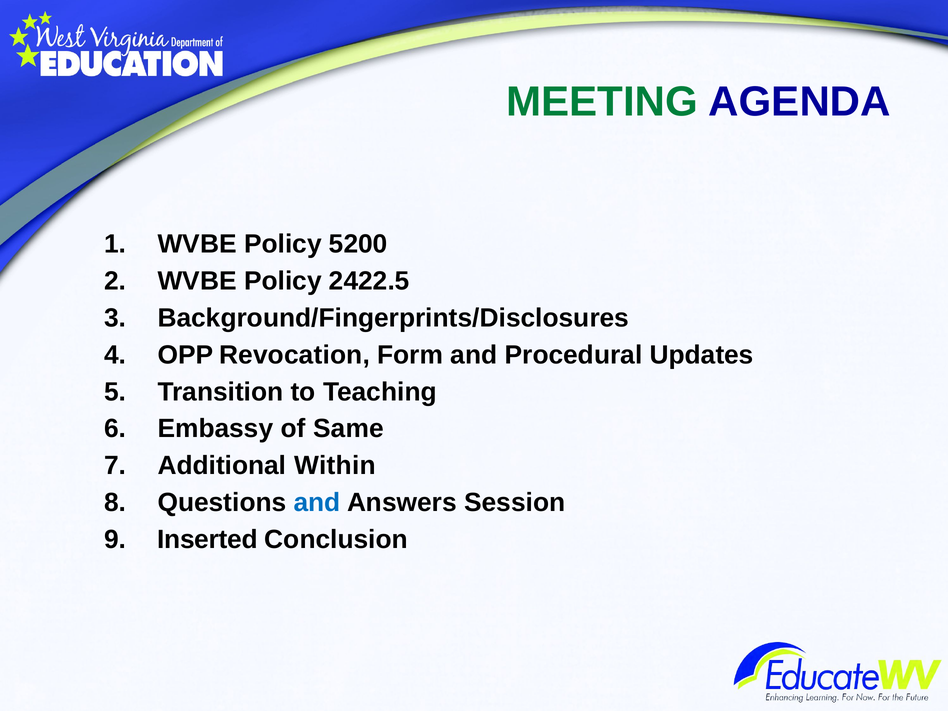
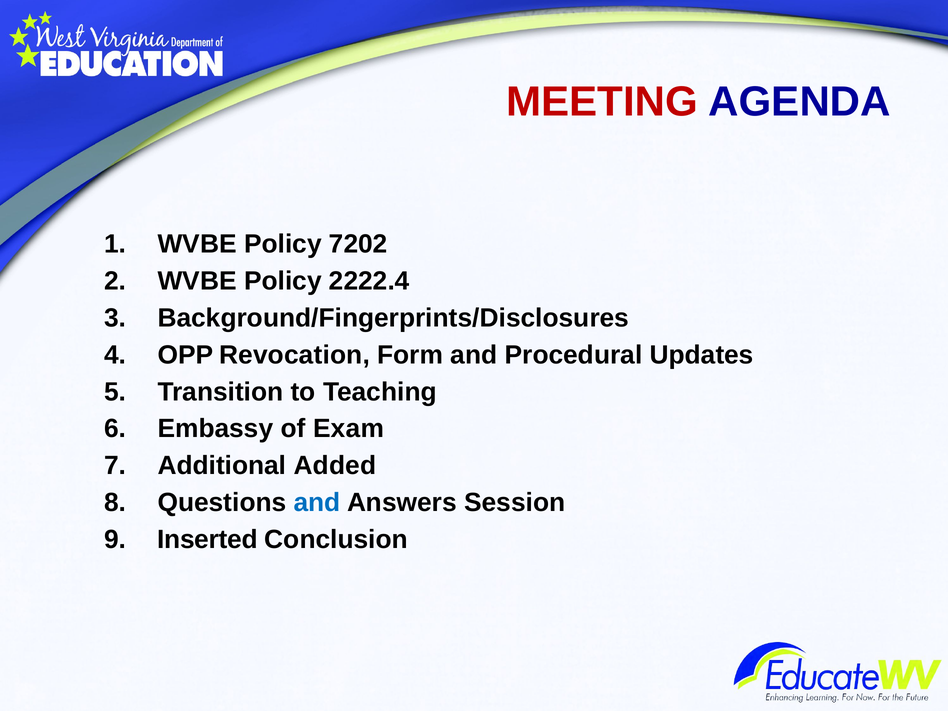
MEETING colour: green -> red
5200: 5200 -> 7202
2422.5: 2422.5 -> 2222.4
Same: Same -> Exam
Within: Within -> Added
